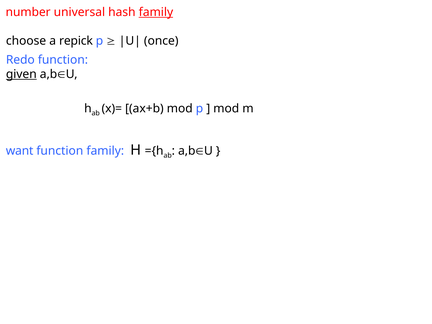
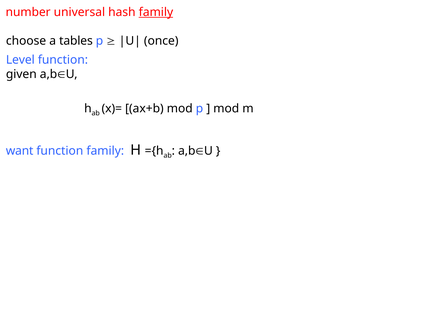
repick: repick -> tables
Redo: Redo -> Level
given underline: present -> none
